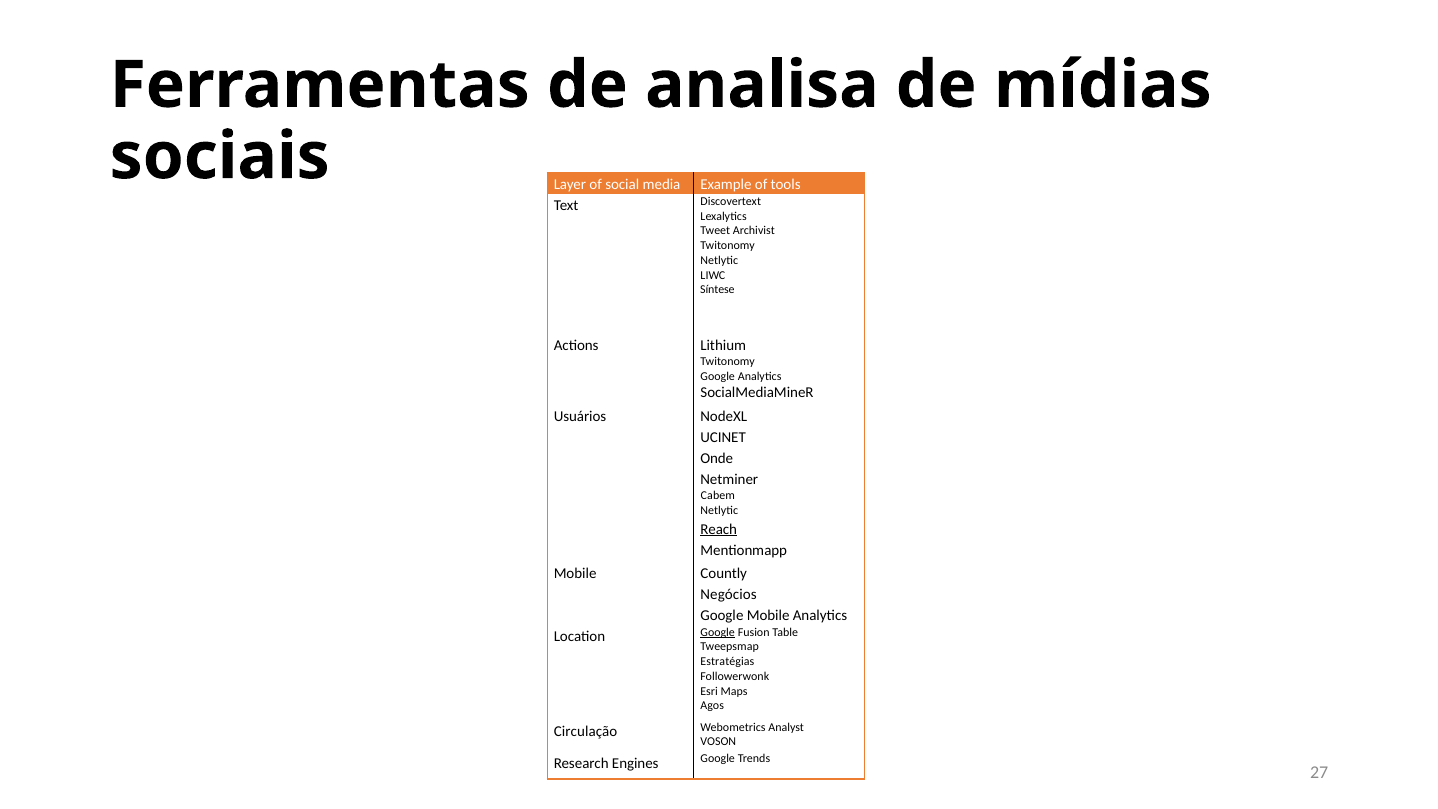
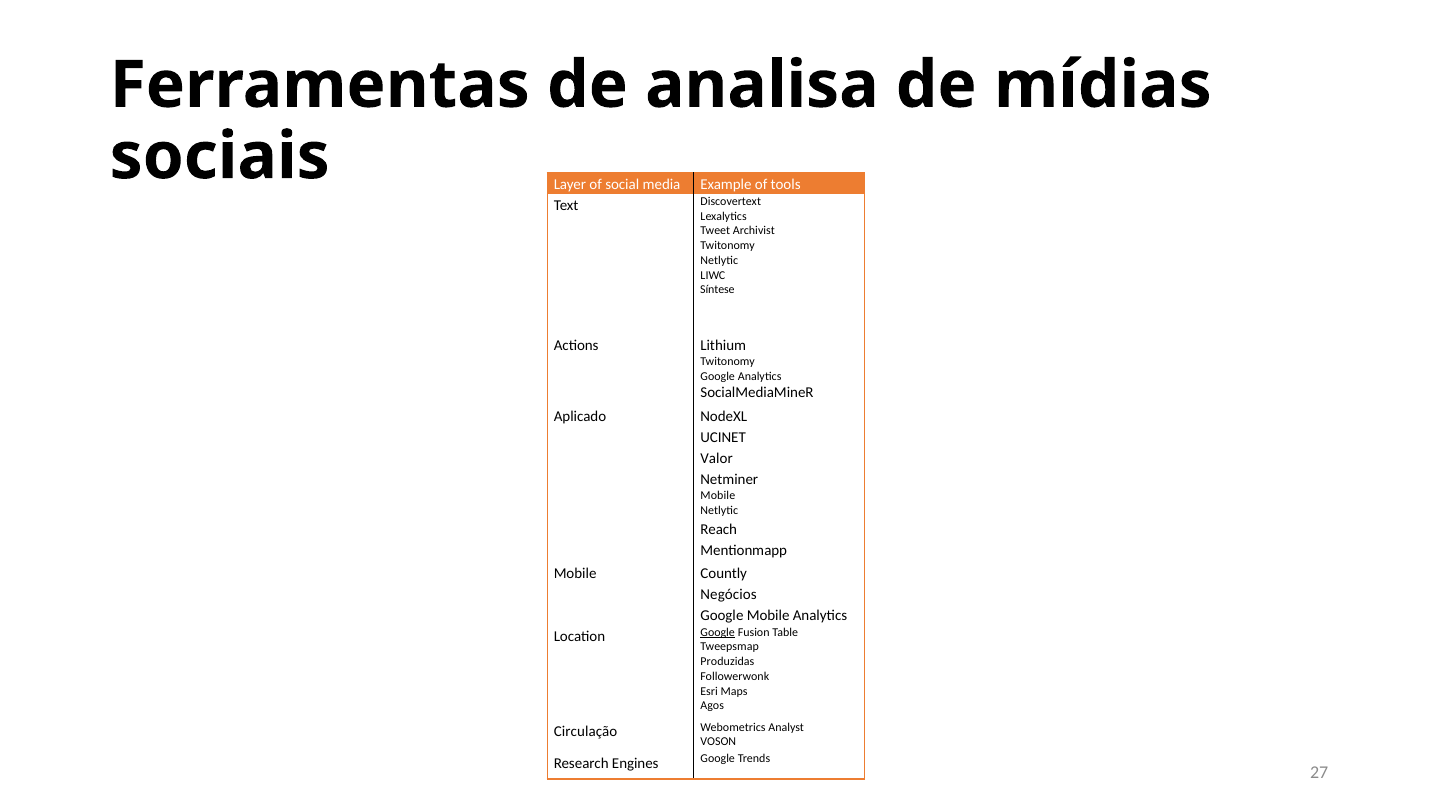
Usuários: Usuários -> Aplicado
Onde: Onde -> Valor
Cabem at (718, 496): Cabem -> Mobile
Reach underline: present -> none
Estratégias: Estratégias -> Produzidas
